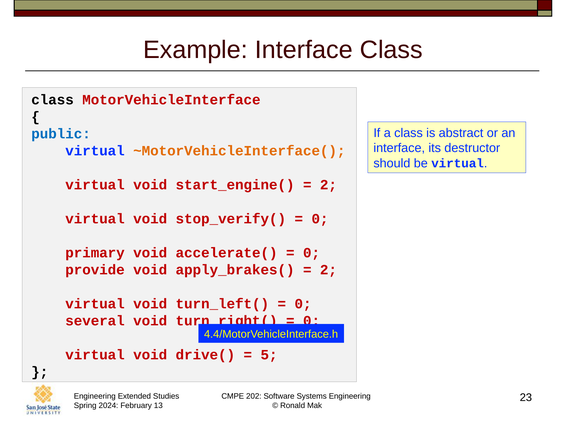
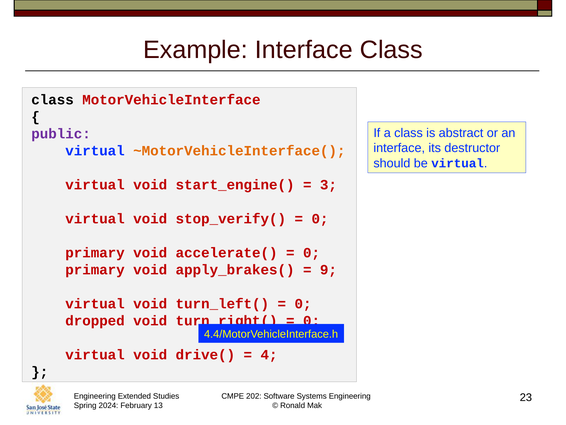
public colour: blue -> purple
2 at (328, 184): 2 -> 3
provide at (95, 269): provide -> primary
2 at (328, 269): 2 -> 9
several: several -> dropped
5: 5 -> 4
